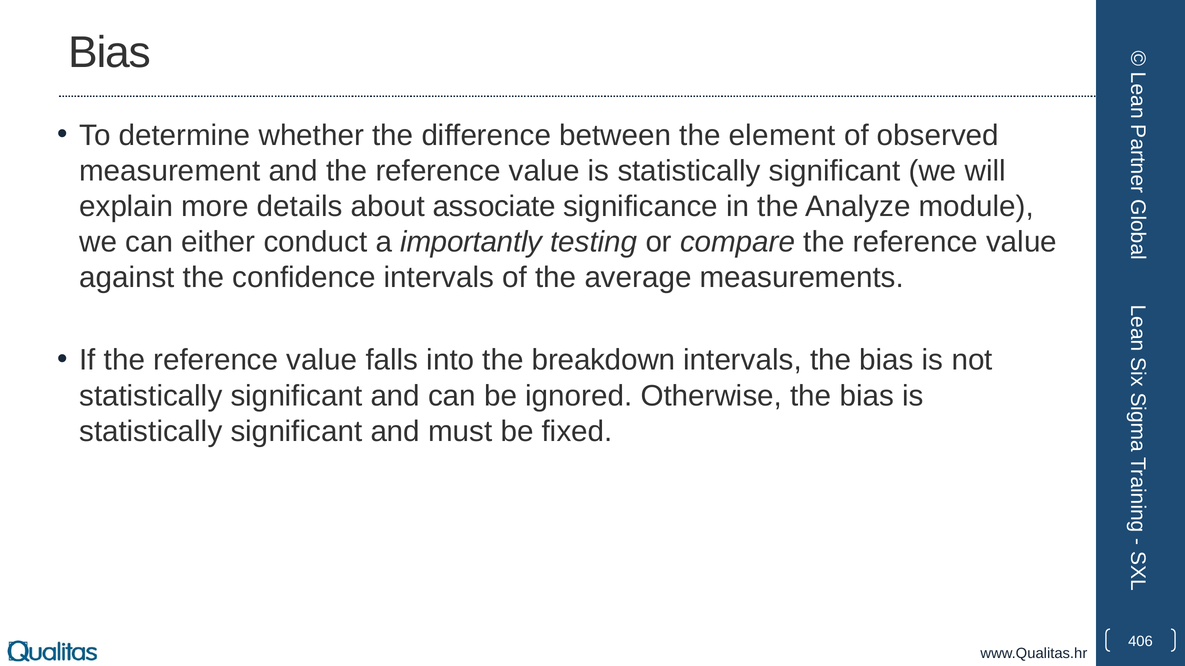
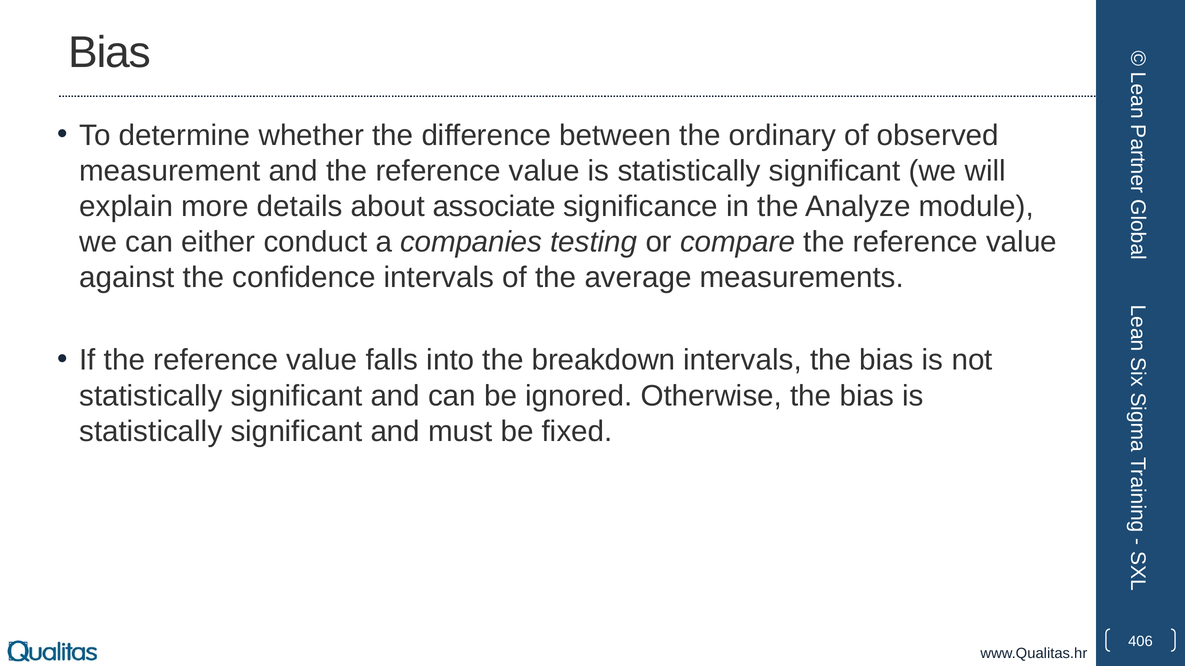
element: element -> ordinary
importantly: importantly -> companies
